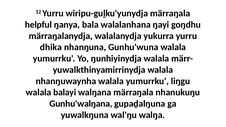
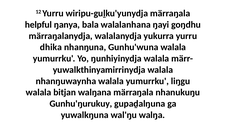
balayi: balayi -> bitjan
Gunhu'walŋana: Gunhu'walŋana -> Gunhu'ŋurukuy
